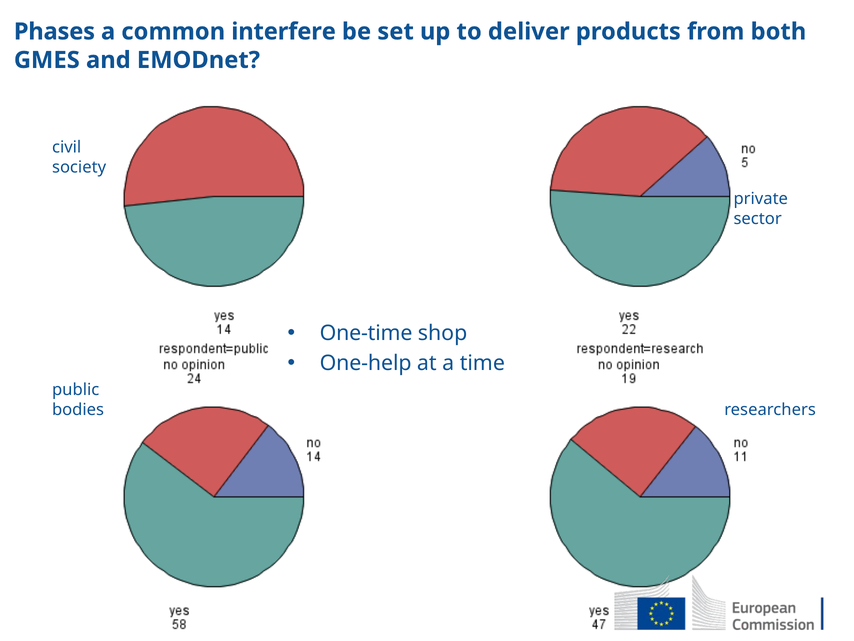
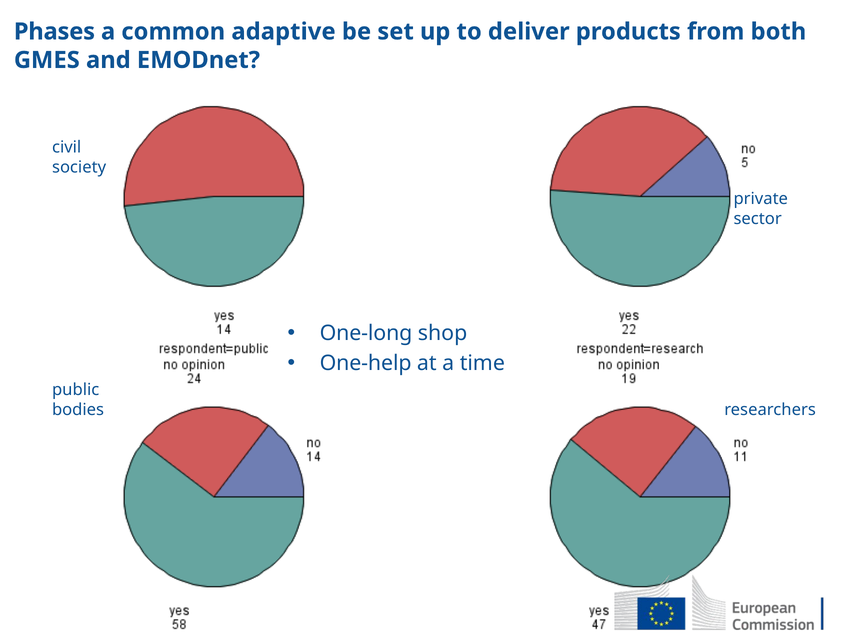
interfere: interfere -> adaptive
One-time: One-time -> One-long
